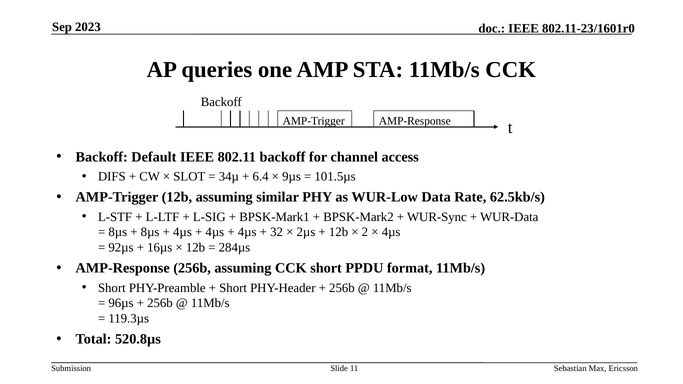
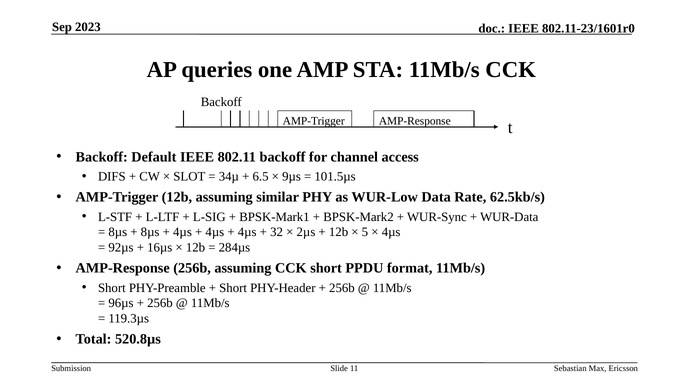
6.4: 6.4 -> 6.5
2: 2 -> 5
